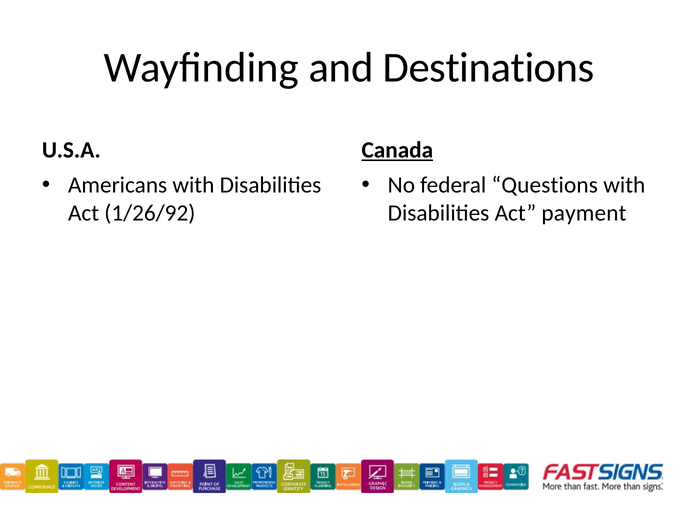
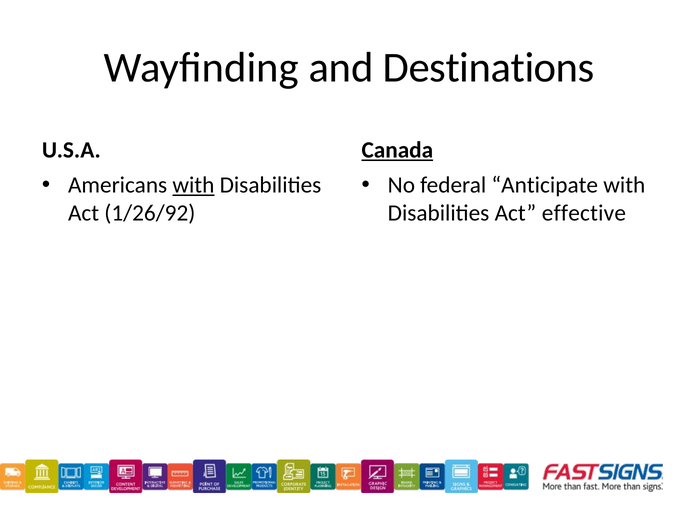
with at (193, 185) underline: none -> present
Questions: Questions -> Anticipate
payment: payment -> effective
